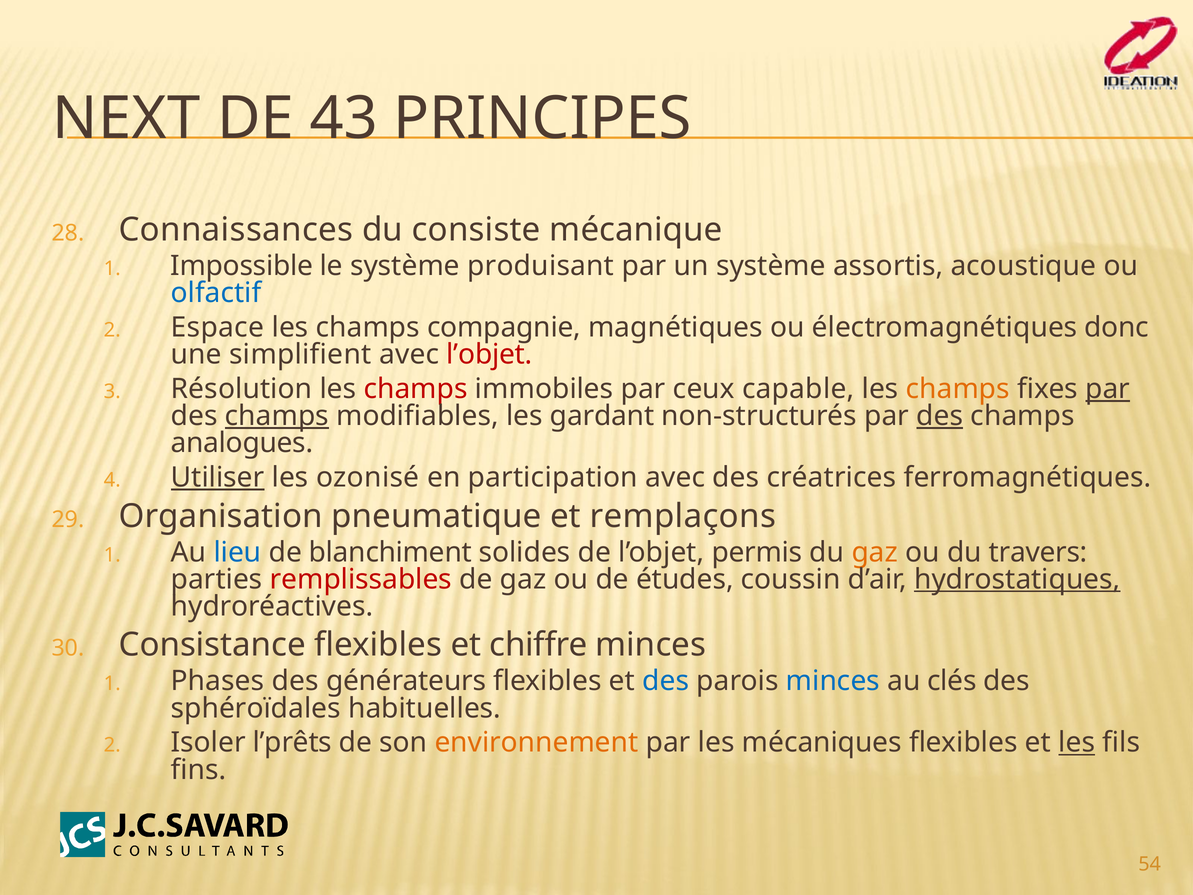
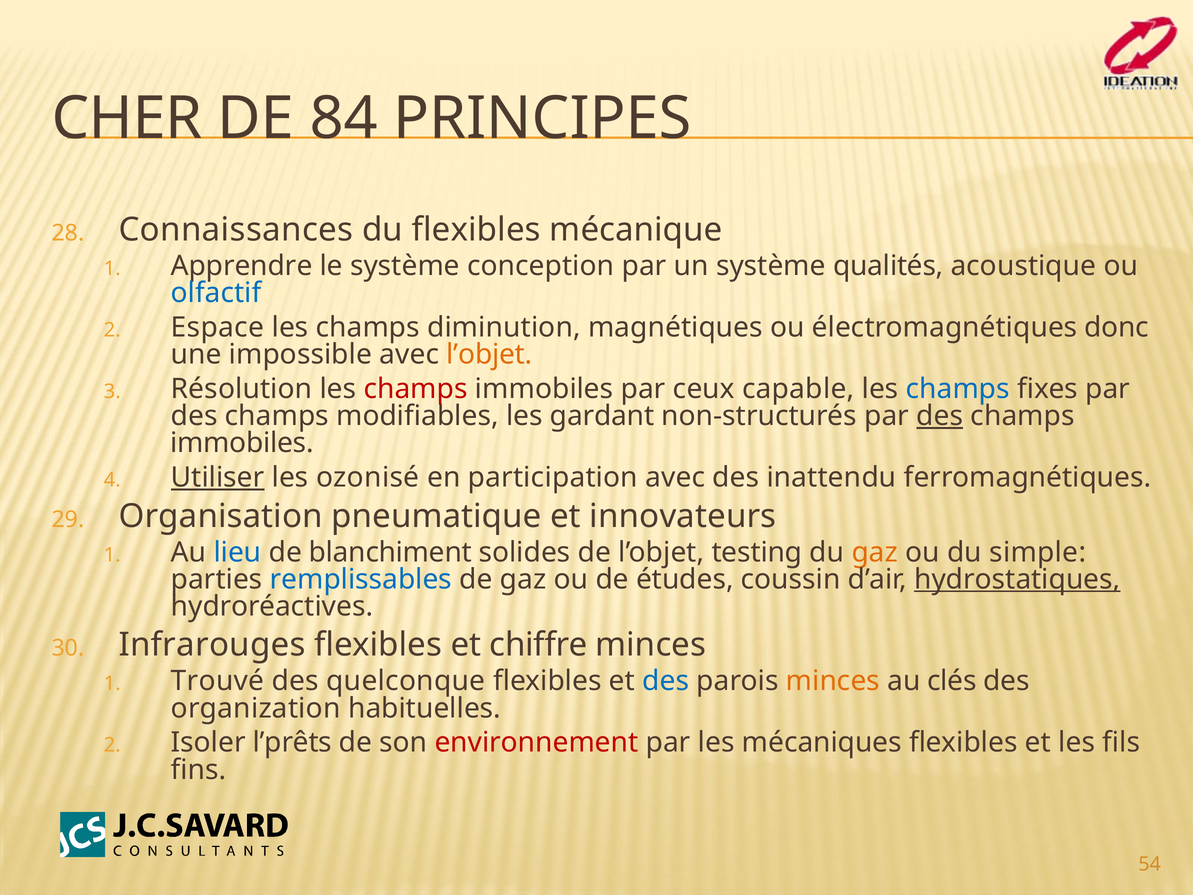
NEXT: NEXT -> CHER
43: 43 -> 84
du consiste: consiste -> flexibles
Impossible: Impossible -> Apprendre
produisant: produisant -> conception
assortis: assortis -> qualités
compagnie: compagnie -> diminution
simplifient: simplifient -> impossible
l’objet at (489, 354) colour: red -> orange
champs at (958, 389) colour: orange -> blue
par at (1108, 389) underline: present -> none
champs at (277, 416) underline: present -> none
analogues at (242, 443): analogues -> immobiles
créatrices: créatrices -> inattendu
remplaçons: remplaçons -> innovateurs
permis: permis -> testing
travers: travers -> simple
remplissables colour: red -> blue
Consistance: Consistance -> Infrarouges
Phases: Phases -> Trouvé
générateurs: générateurs -> quelconque
minces at (833, 681) colour: blue -> orange
sphéroïdales: sphéroïdales -> organization
environnement colour: orange -> red
les at (1077, 742) underline: present -> none
